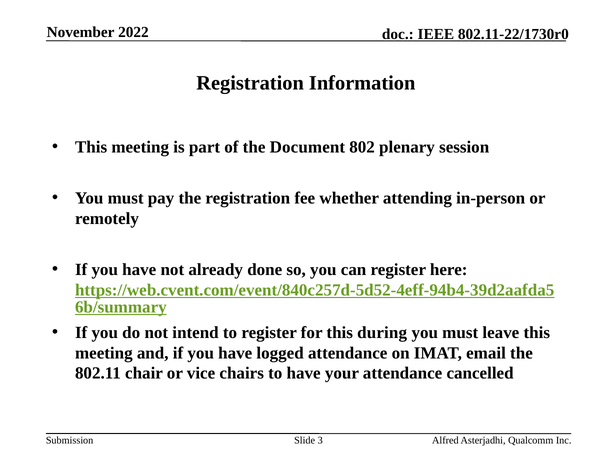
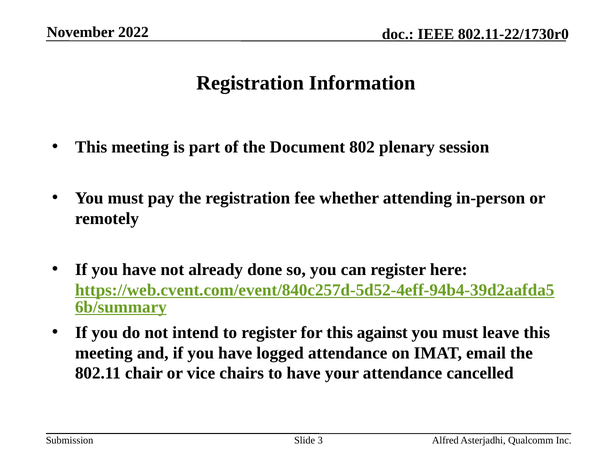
during: during -> against
